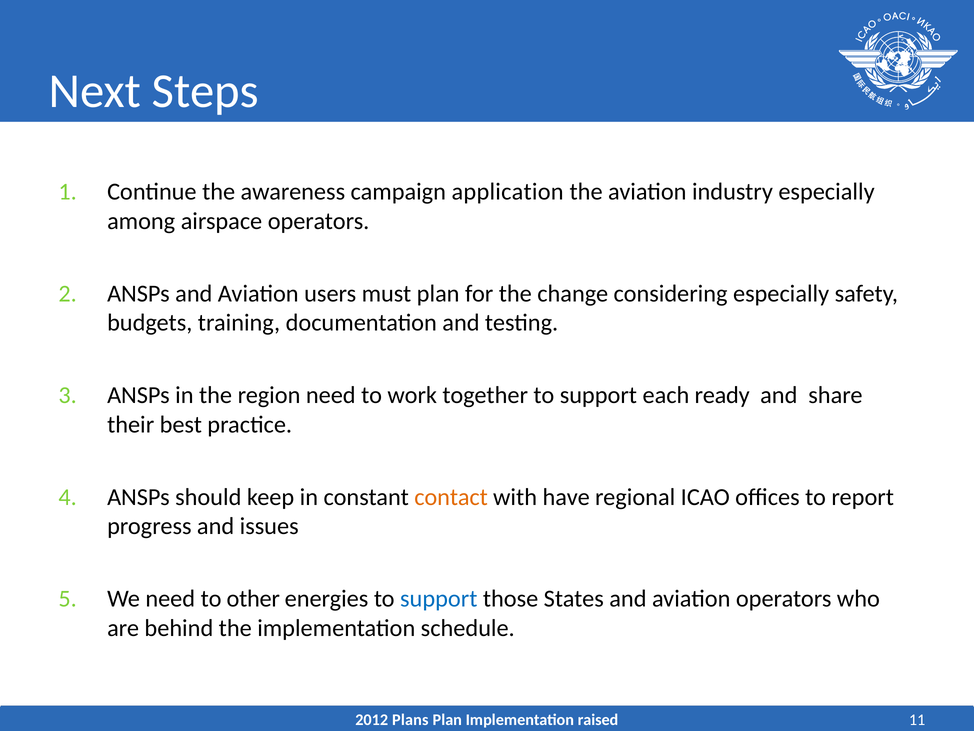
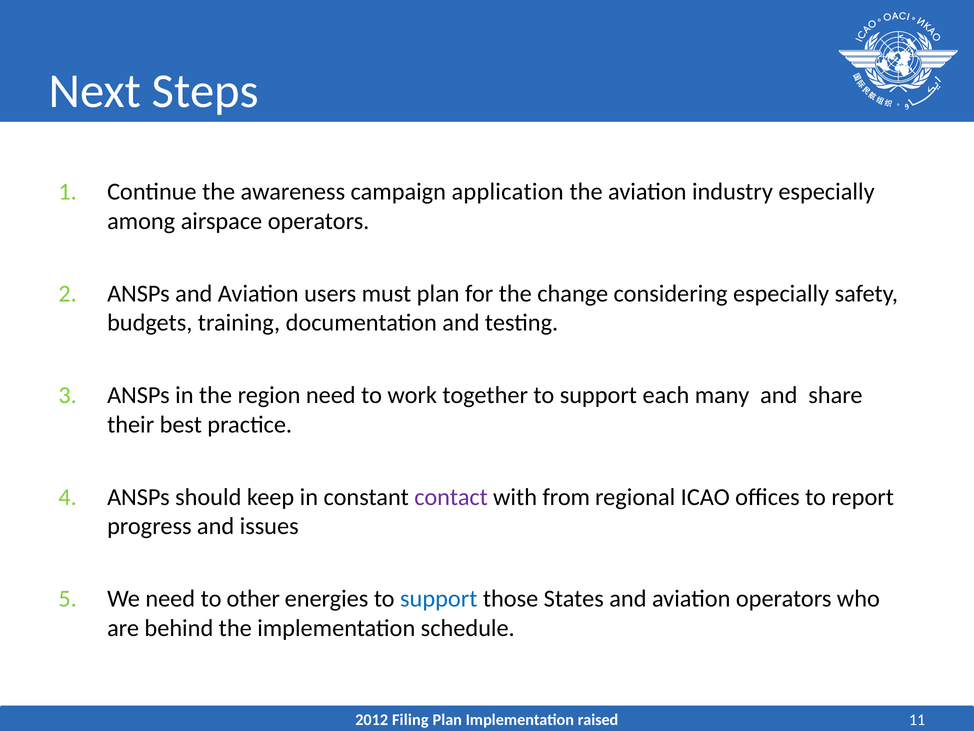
ready: ready -> many
contact colour: orange -> purple
have: have -> from
Plans: Plans -> Filing
